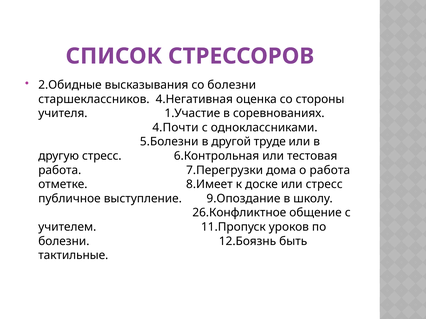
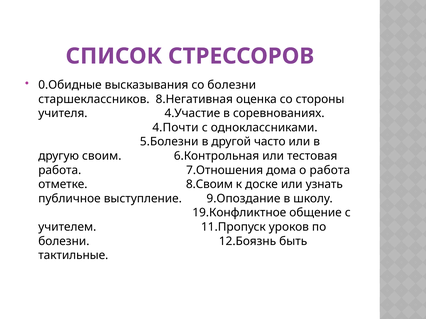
2.Обидные: 2.Обидные -> 0.Обидные
4.Негативная: 4.Негативная -> 8.Негативная
1.Участие: 1.Участие -> 4.Участие
труде: труде -> часто
другую стресс: стресс -> своим
7.Перегрузки: 7.Перегрузки -> 7.Отношения
8.Имеет: 8.Имеет -> 8.Своим
или стресс: стресс -> узнать
26.Конфликтное: 26.Конфликтное -> 19.Конфликтное
